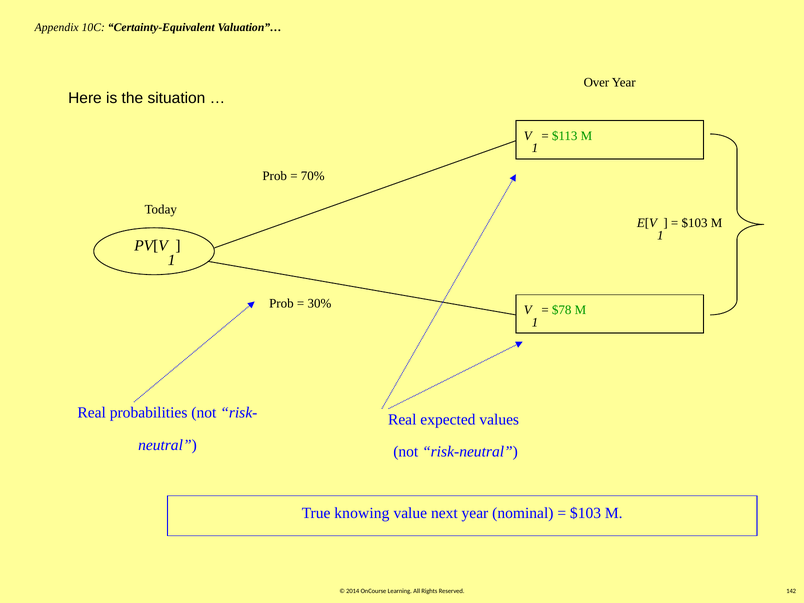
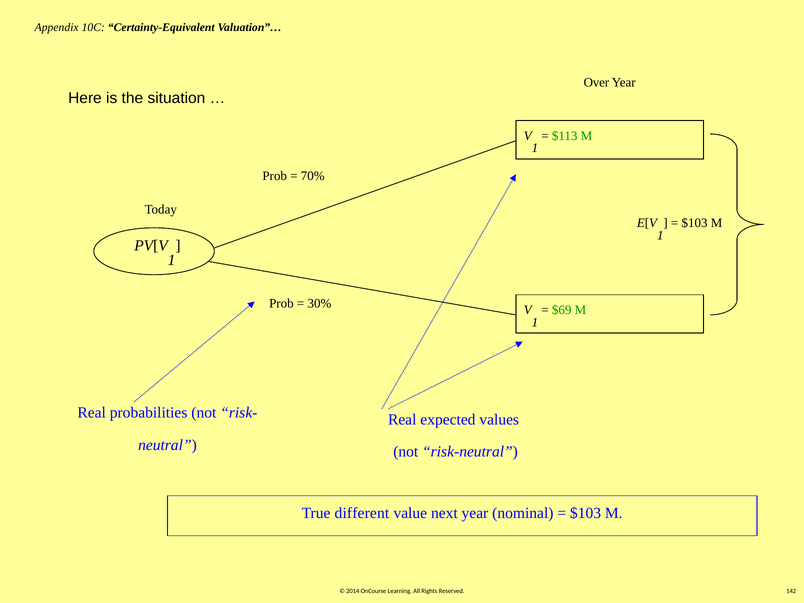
$78: $78 -> $69
knowing: knowing -> different
